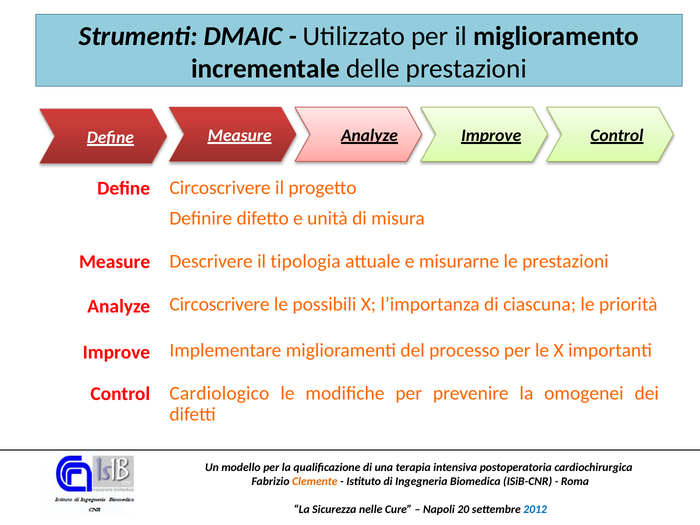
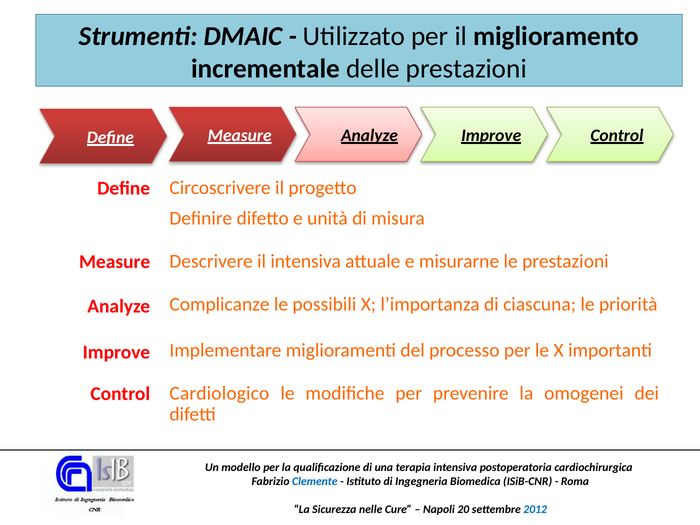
il tipologia: tipologia -> intensiva
Circoscrivere at (220, 304): Circoscrivere -> Complicanze
Clemente colour: orange -> blue
